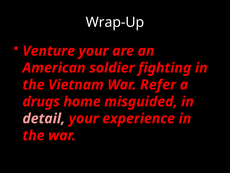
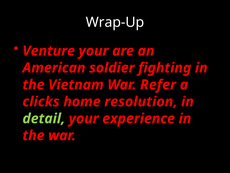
drugs: drugs -> clicks
misguided: misguided -> resolution
detail colour: pink -> light green
